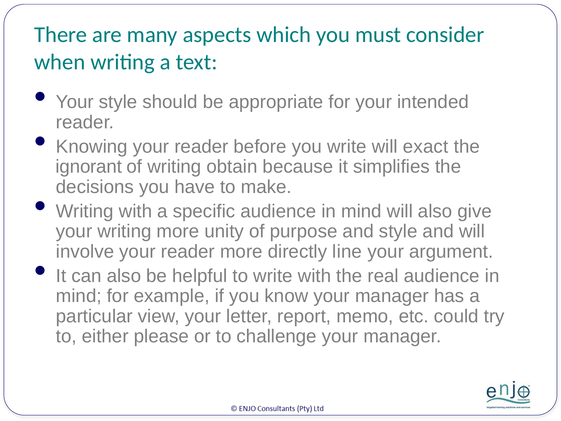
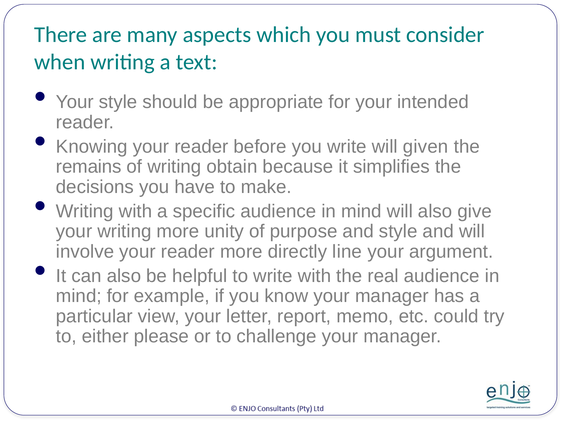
exact: exact -> given
ignorant: ignorant -> remains
